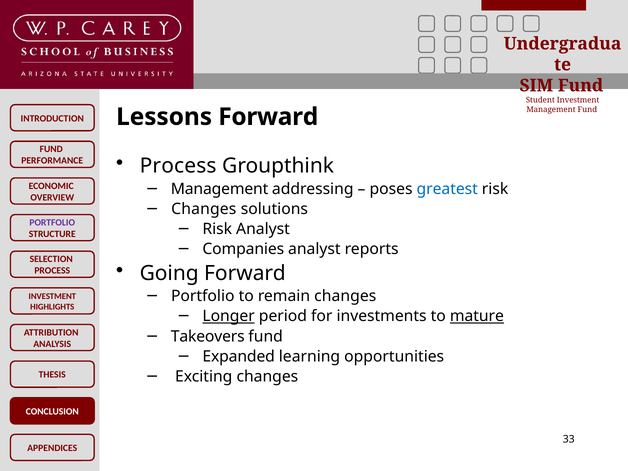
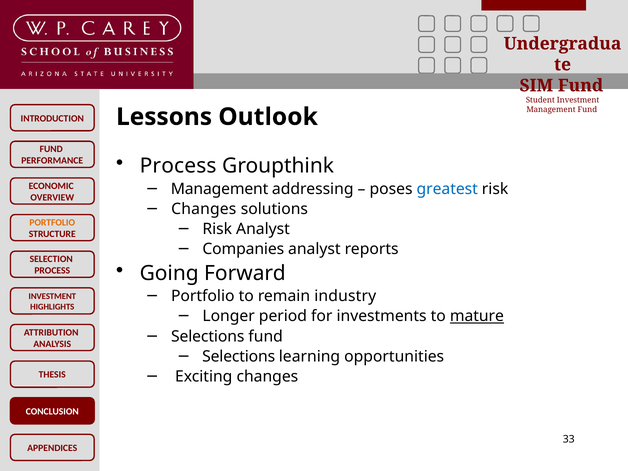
Lessons Forward: Forward -> Outlook
PORTFOLIO at (52, 222) colour: purple -> orange
remain changes: changes -> industry
Longer underline: present -> none
Takeovers at (208, 336): Takeovers -> Selections
Expanded at (239, 356): Expanded -> Selections
